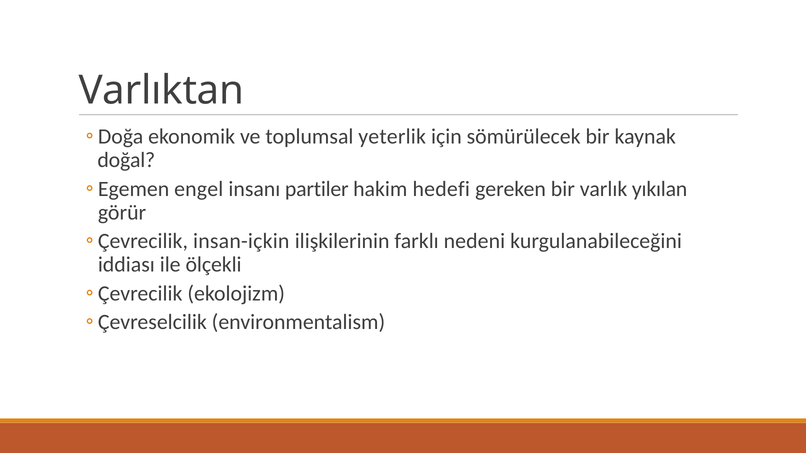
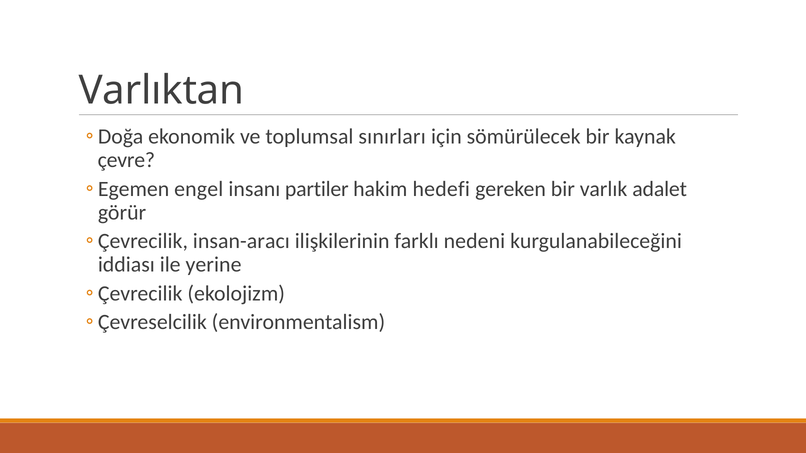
yeterlik: yeterlik -> sınırları
doğal: doğal -> çevre
yıkılan: yıkılan -> adalet
insan-içkin: insan-içkin -> insan-aracı
ölçekli: ölçekli -> yerine
